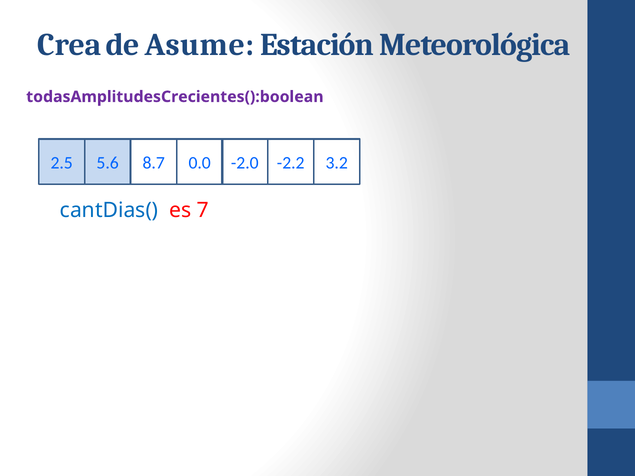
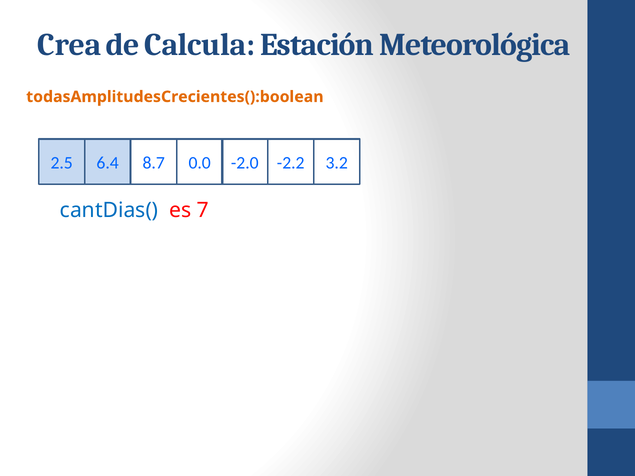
Asume: Asume -> Calcula
todasAmplitudesCrecientes():boolean colour: purple -> orange
5.6: 5.6 -> 6.4
